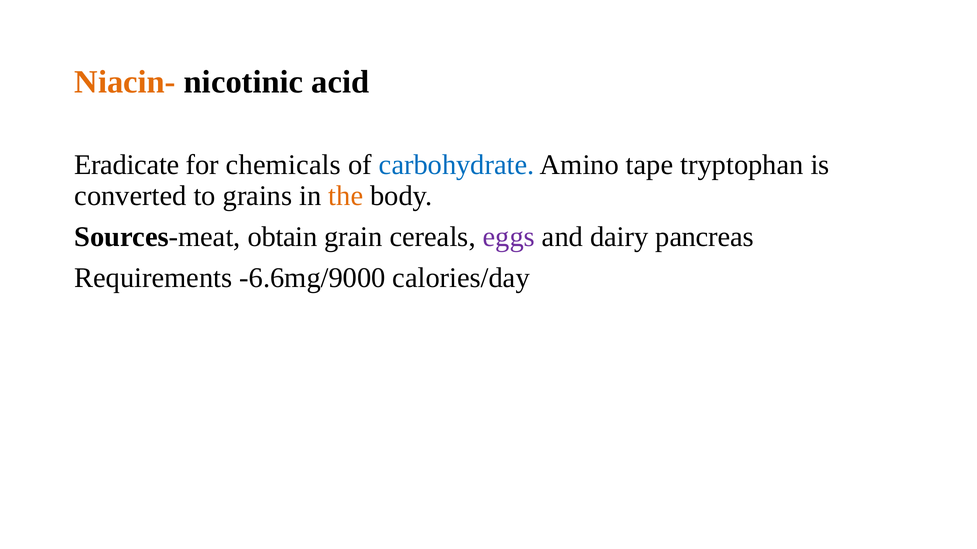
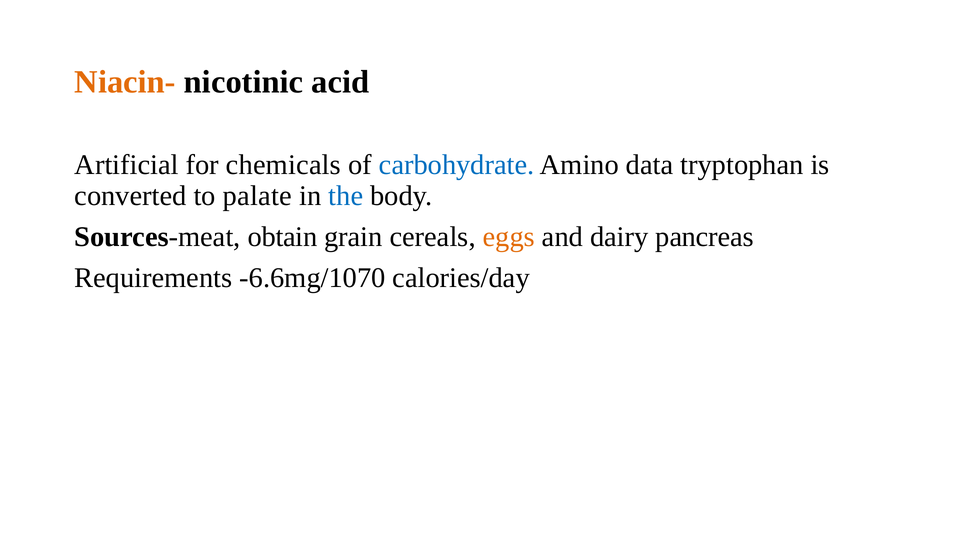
Eradicate: Eradicate -> Artificial
tape: tape -> data
grains: grains -> palate
the colour: orange -> blue
eggs colour: purple -> orange
-6.6mg/9000: -6.6mg/9000 -> -6.6mg/1070
